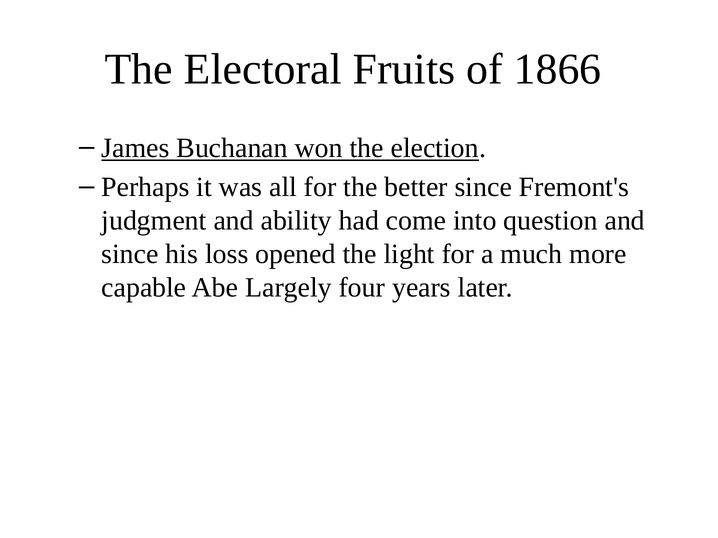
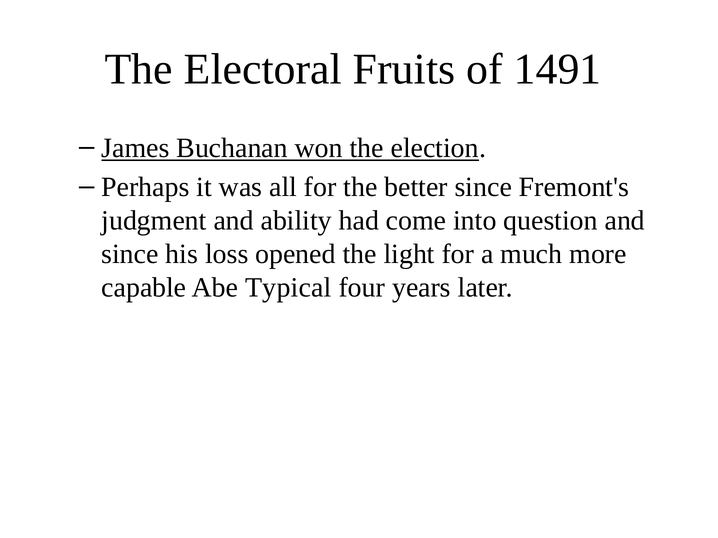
1866: 1866 -> 1491
Largely: Largely -> Typical
